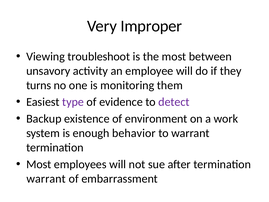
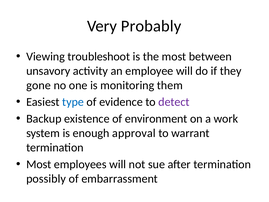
Improper: Improper -> Probably
turns: turns -> gone
type colour: purple -> blue
behavior: behavior -> approval
warrant at (46, 179): warrant -> possibly
